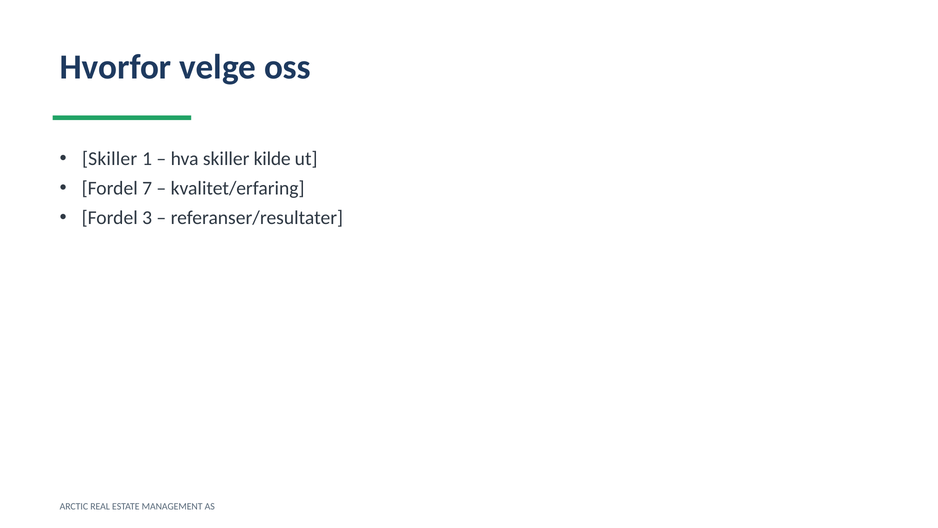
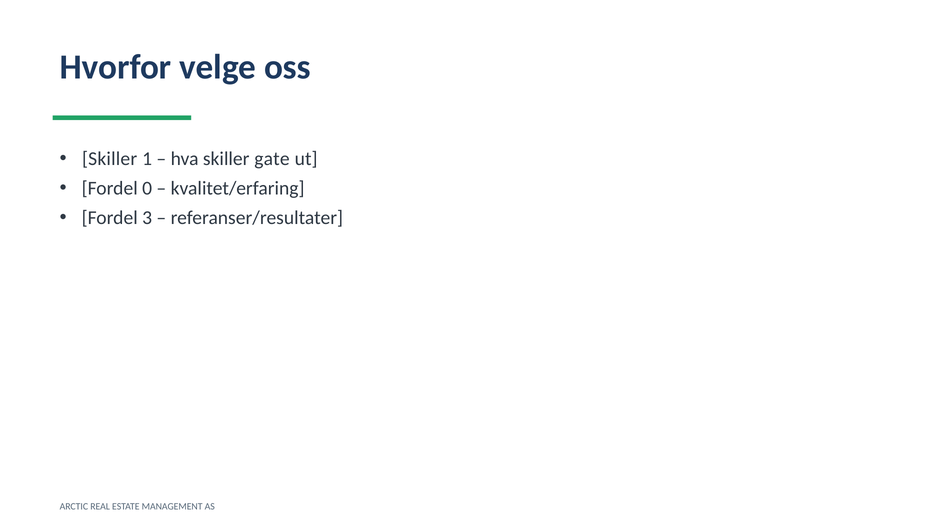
kilde: kilde -> gate
7: 7 -> 0
